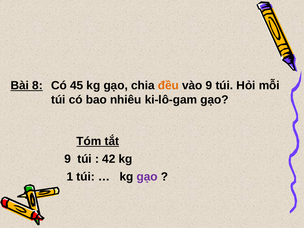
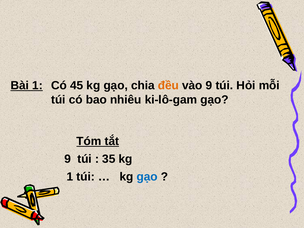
Bài 8: 8 -> 1
42: 42 -> 35
gạo at (147, 177) colour: purple -> blue
